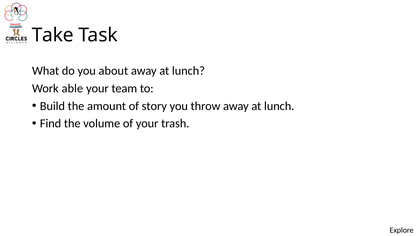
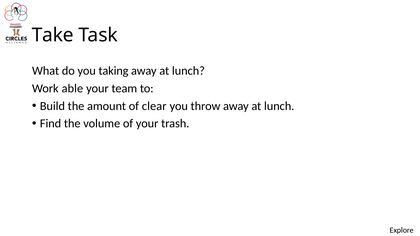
about: about -> taking
story: story -> clear
